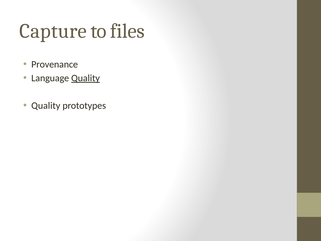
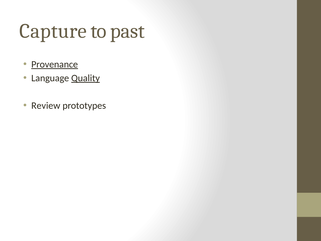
files: files -> past
Provenance underline: none -> present
Quality at (46, 106): Quality -> Review
